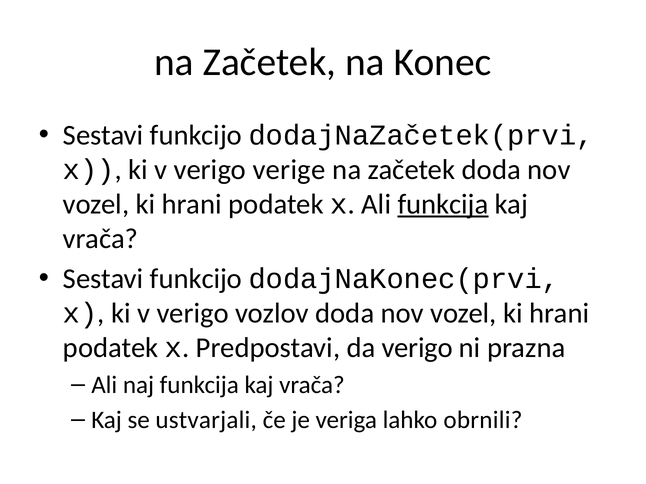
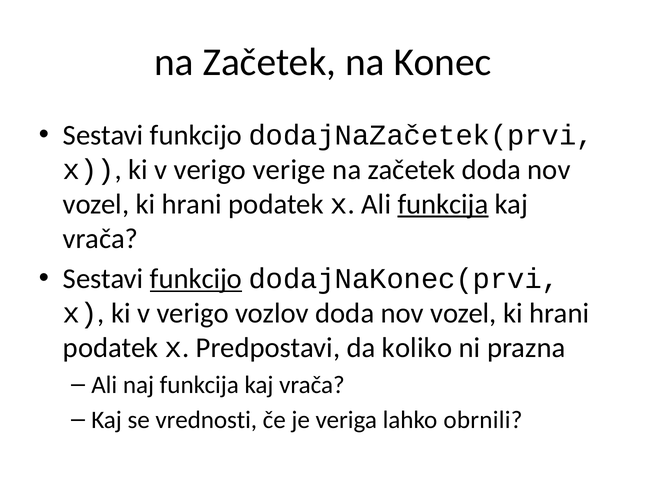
funkcijo at (196, 279) underline: none -> present
da verigo: verigo -> koliko
ustvarjali: ustvarjali -> vrednosti
